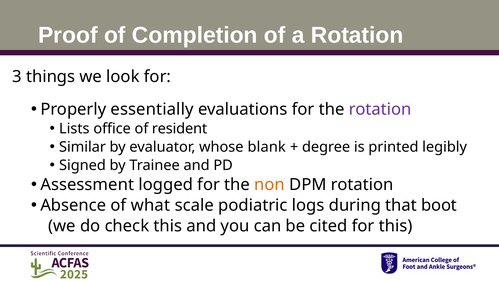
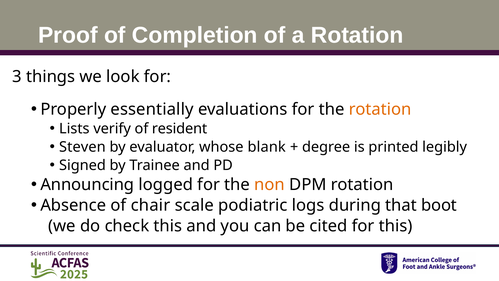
rotation at (380, 109) colour: purple -> orange
office: office -> verify
Similar: Similar -> Steven
Assessment: Assessment -> Announcing
what: what -> chair
